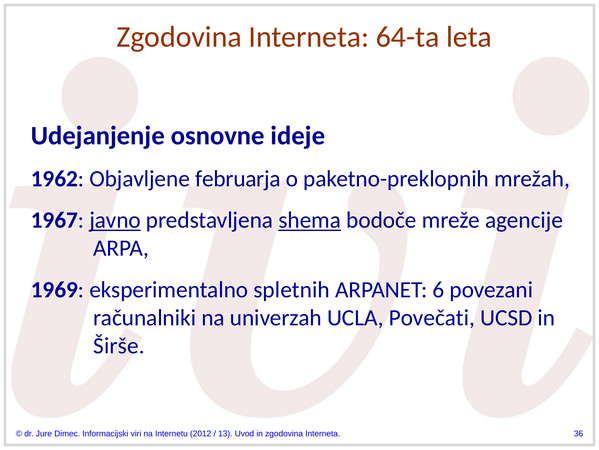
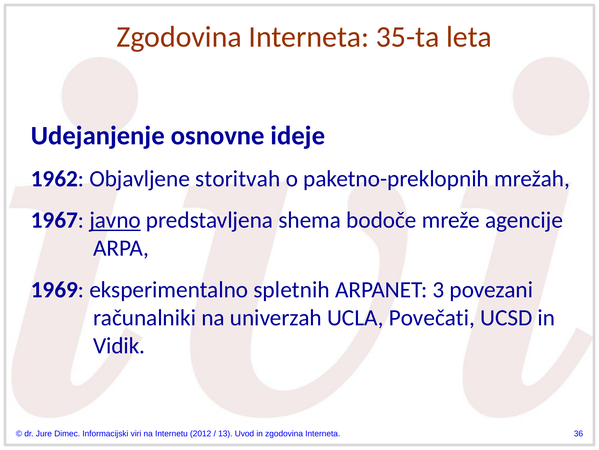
64-ta: 64-ta -> 35-ta
februarja: februarja -> storitvah
shema underline: present -> none
6: 6 -> 3
Širše: Širše -> Vidik
